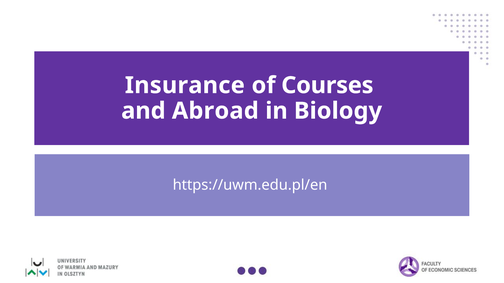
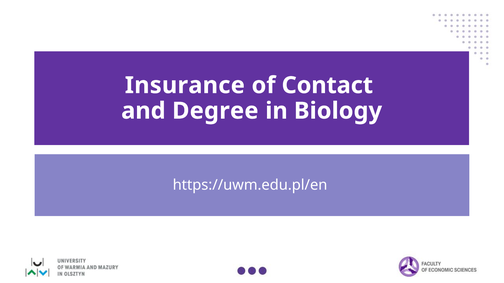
Courses: Courses -> Contact
Abroad: Abroad -> Degree
